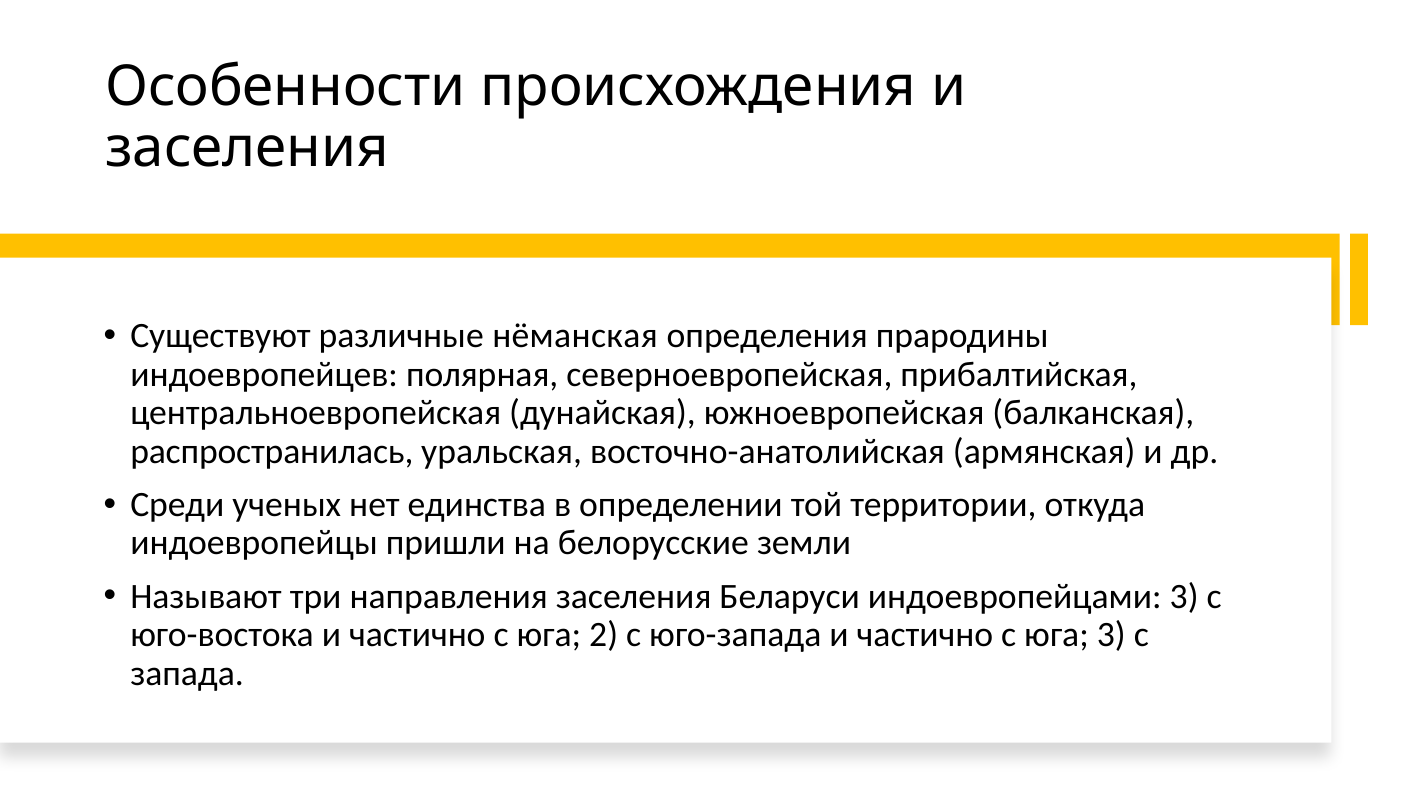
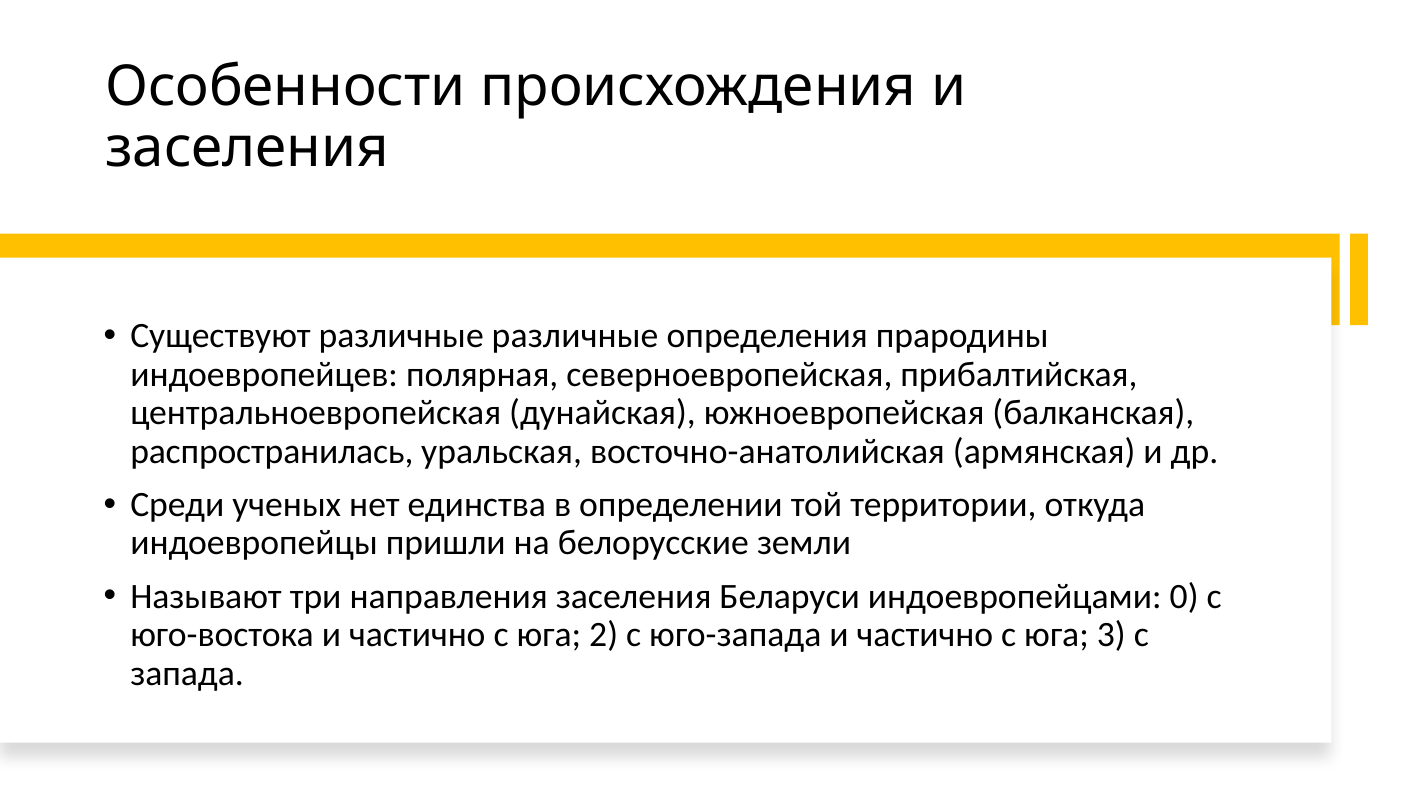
различные нёманская: нёманская -> различные
индоевропейцами 3: 3 -> 0
